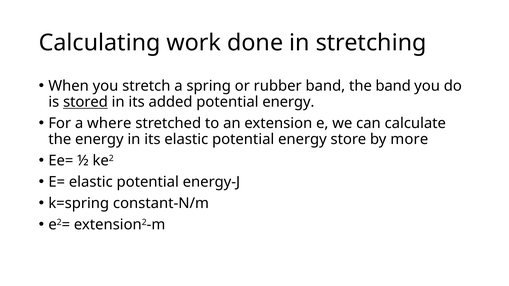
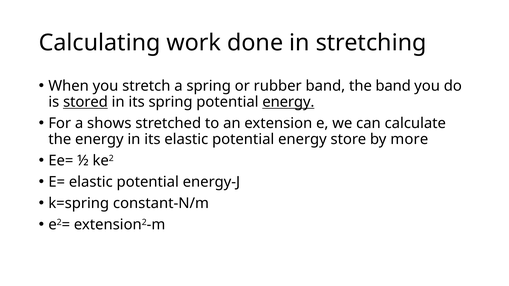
its added: added -> spring
energy at (288, 102) underline: none -> present
where: where -> shows
